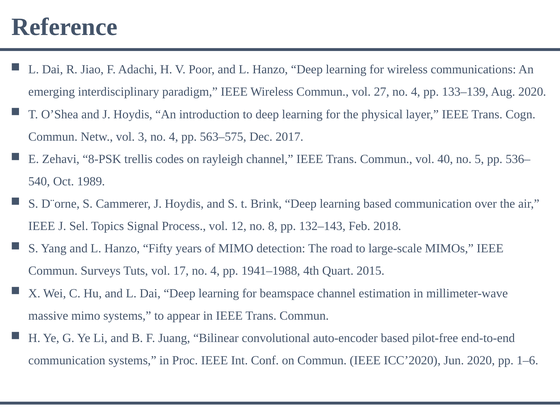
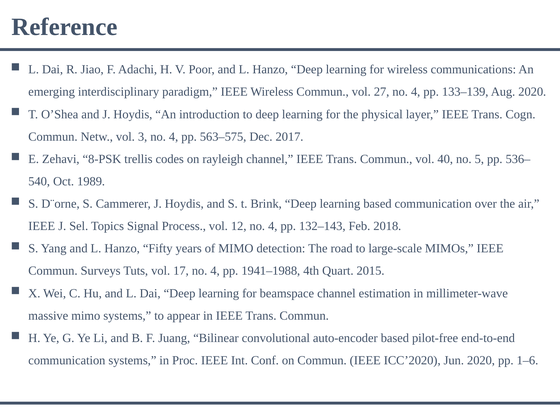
12 no 8: 8 -> 4
